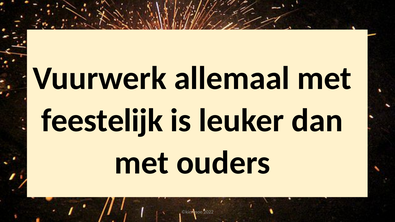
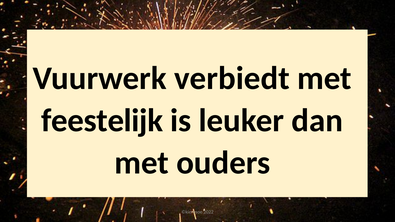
allemaal: allemaal -> verbiedt
